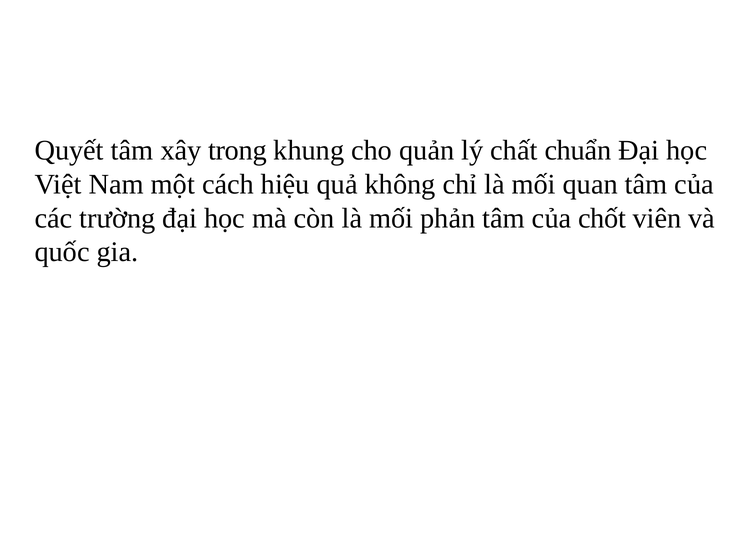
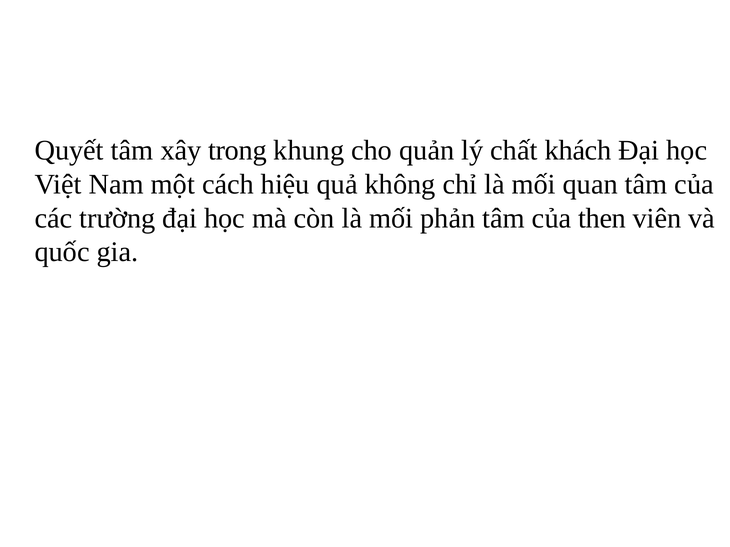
chuẩn: chuẩn -> khách
chốt: chốt -> then
